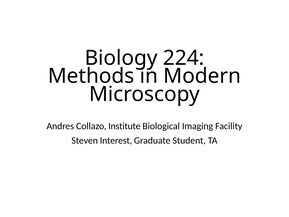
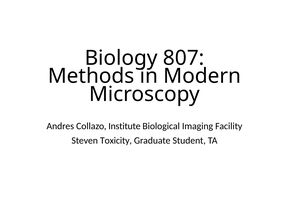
224: 224 -> 807
Interest: Interest -> Toxicity
